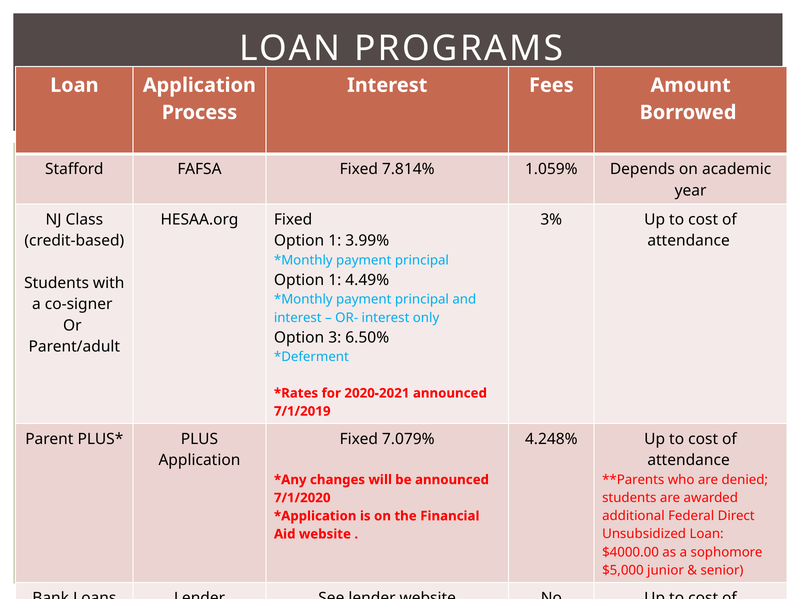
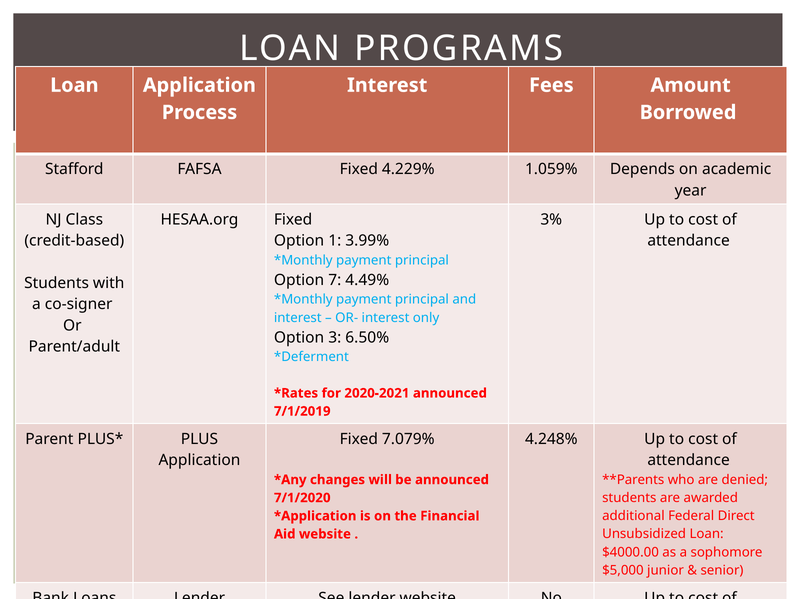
7.814%: 7.814% -> 4.229%
1 at (335, 280): 1 -> 7
